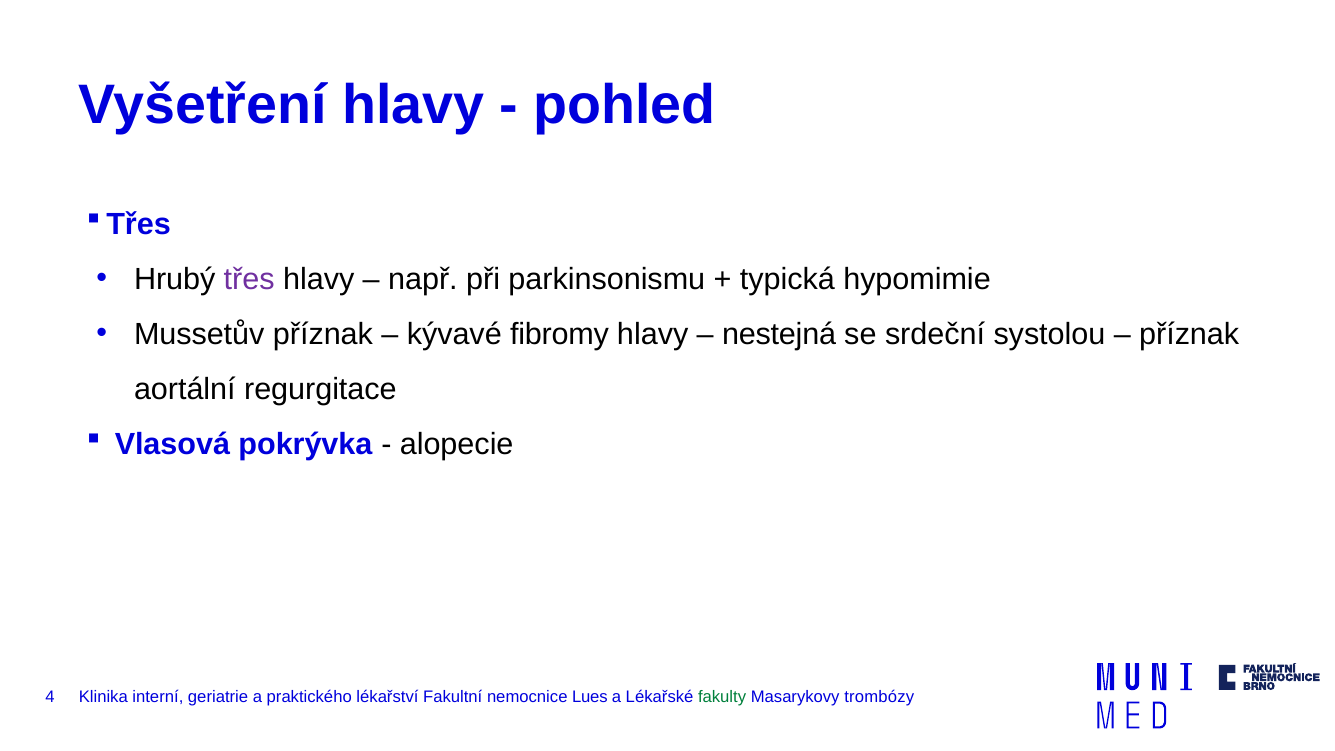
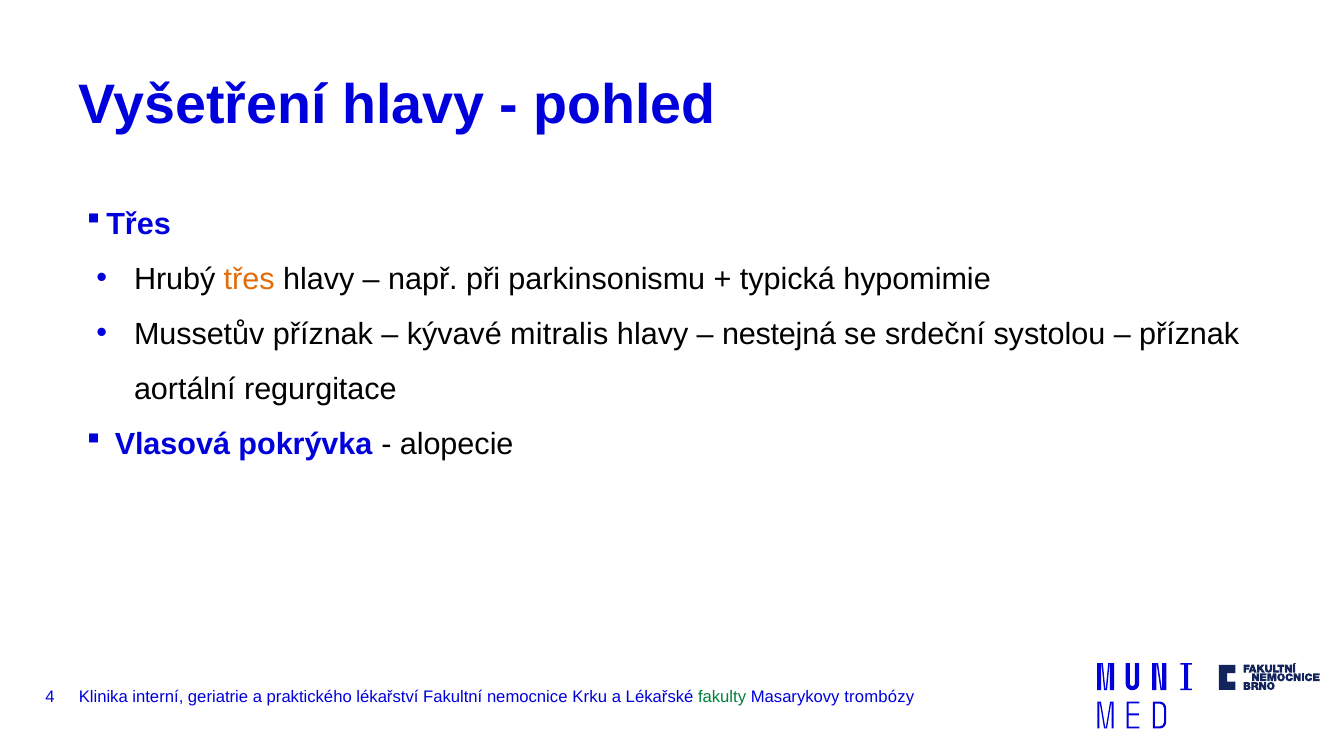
třes colour: purple -> orange
fibromy: fibromy -> mitralis
Lues: Lues -> Krku
